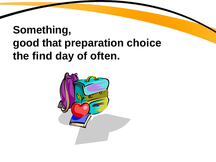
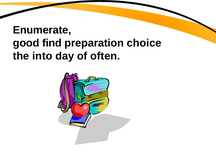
Something: Something -> Enumerate
that: that -> find
find: find -> into
